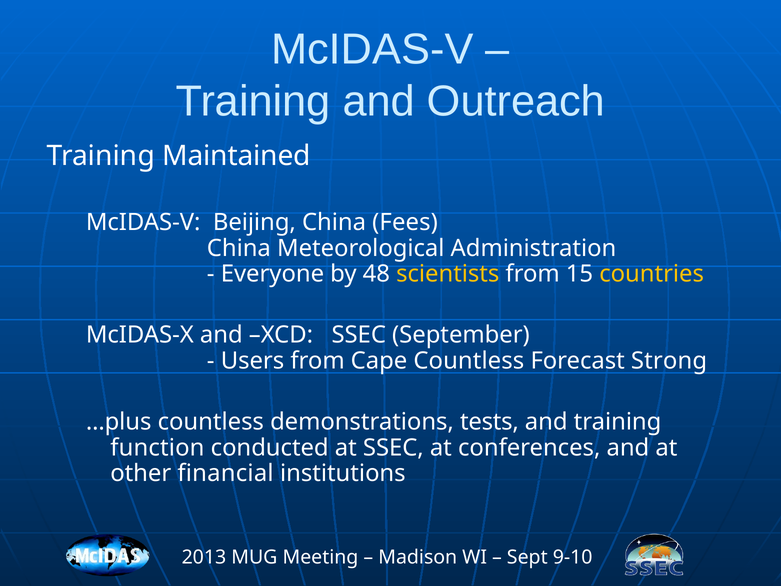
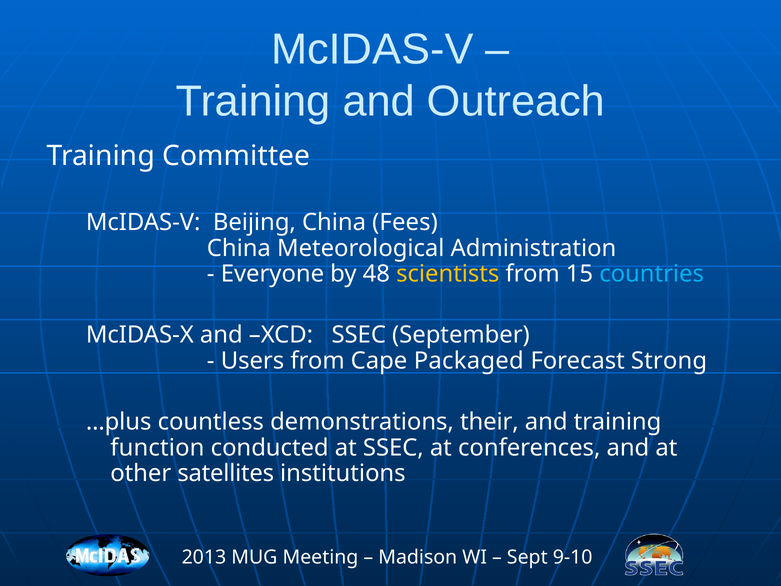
Maintained: Maintained -> Committee
countries colour: yellow -> light blue
Cape Countless: Countless -> Packaged
tests: tests -> their
financial: financial -> satellites
